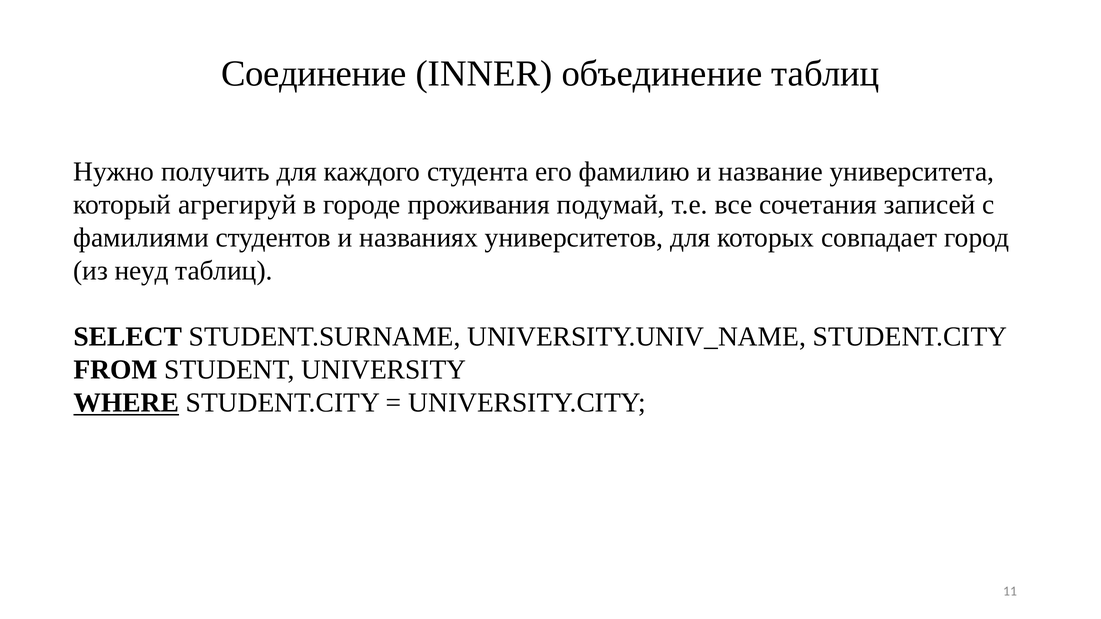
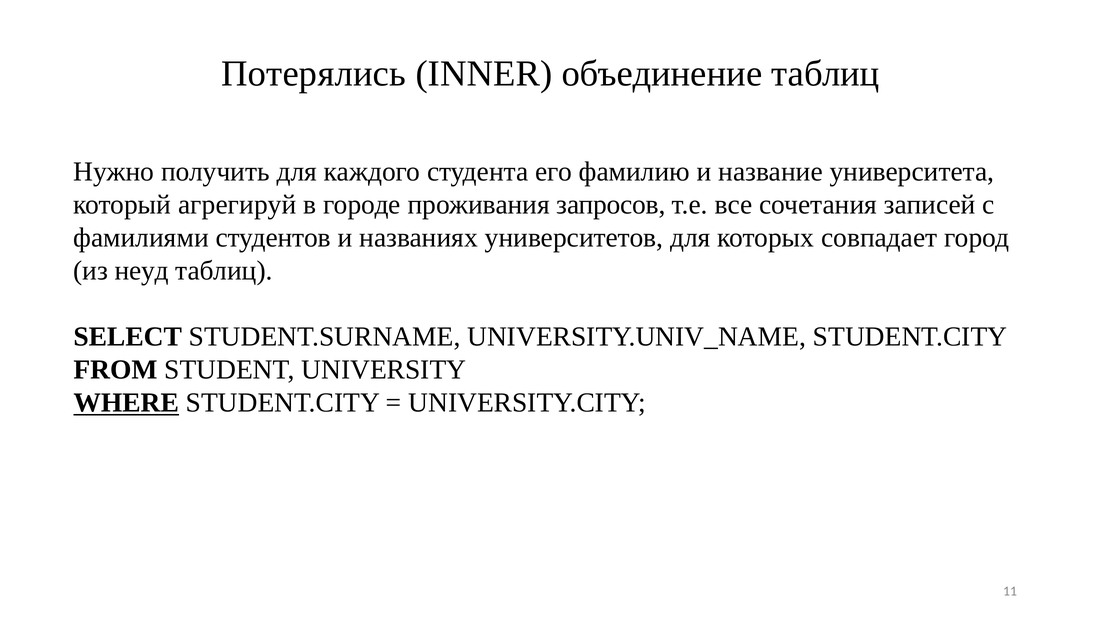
Соединение: Соединение -> Потерялись
подумай: подумай -> запросов
